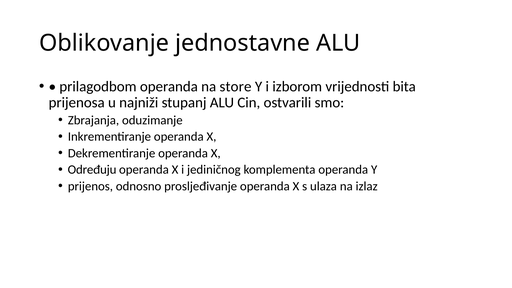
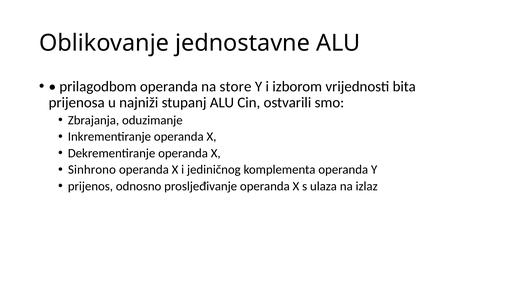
Određuju: Određuju -> Sinhrono
